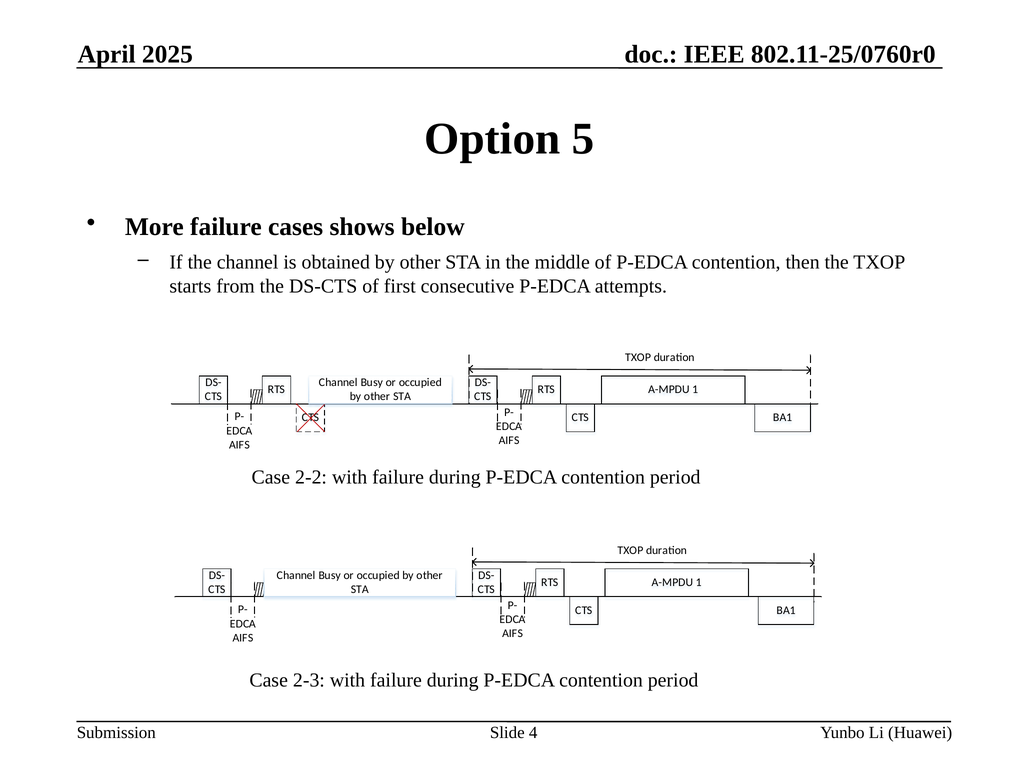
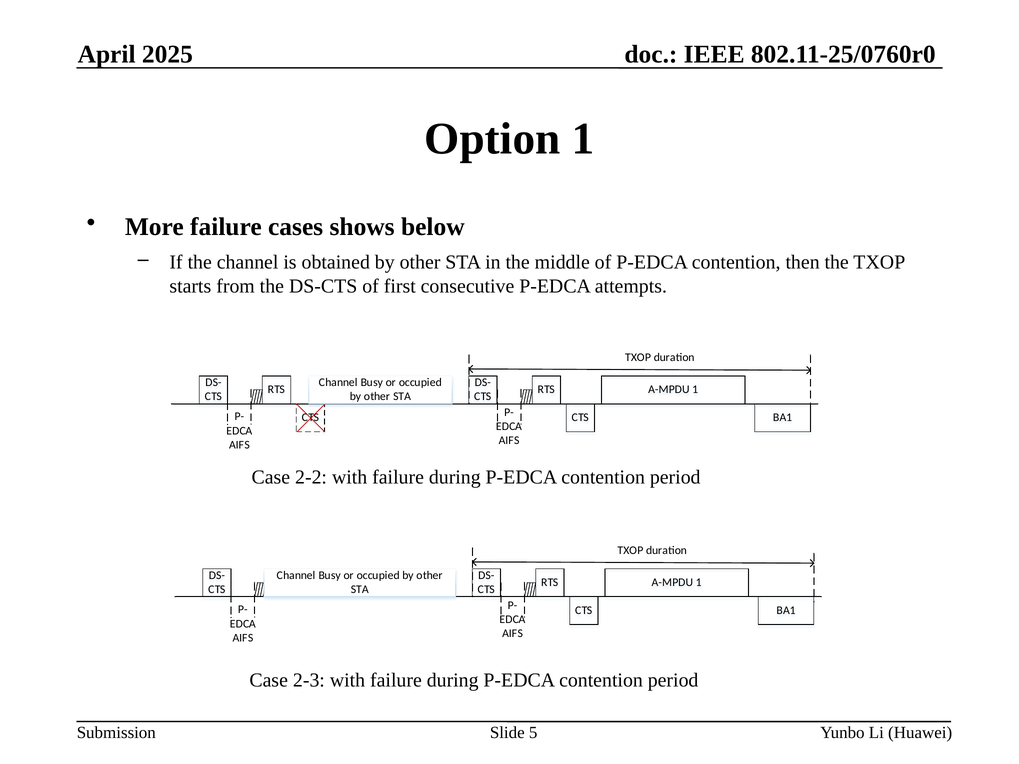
Option 5: 5 -> 1
4: 4 -> 5
